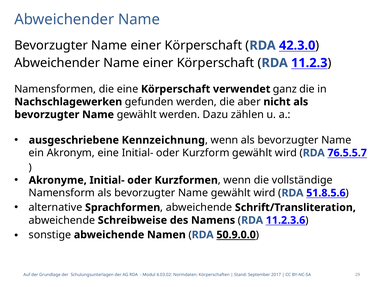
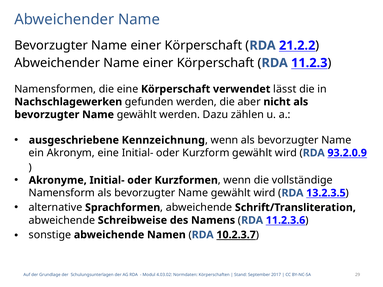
42.3.0: 42.3.0 -> 21.2.2
ganz: ganz -> lässt
76.5.5.7: 76.5.5.7 -> 93.2.0.9
51.8.5.6: 51.8.5.6 -> 13.2.3.5
50.9.0.0: 50.9.0.0 -> 10.2.3.7
